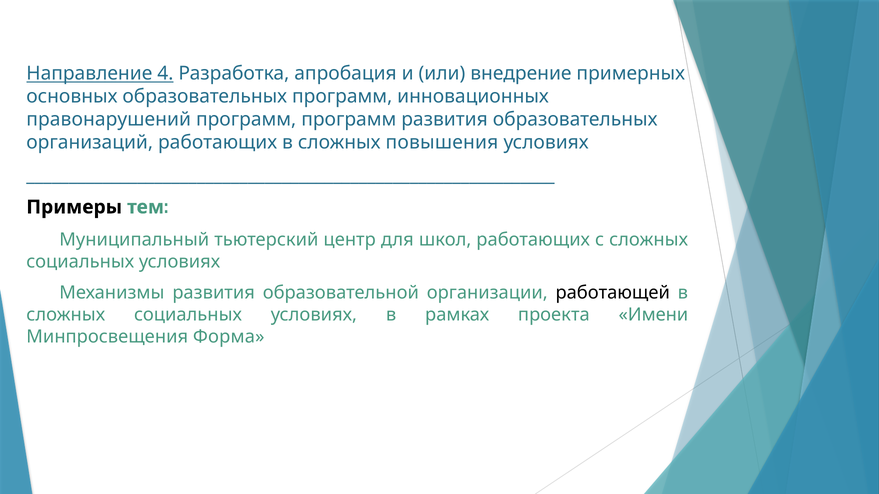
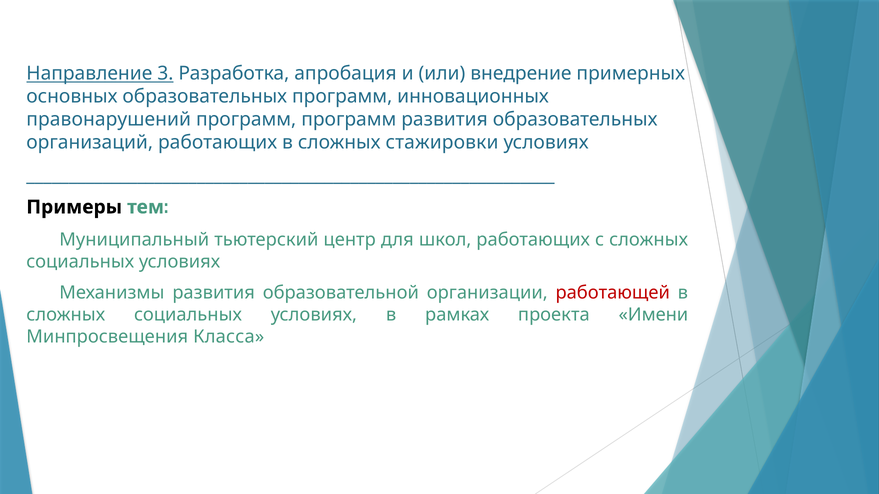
4: 4 -> 3
повышения: повышения -> стажировки
работающей colour: black -> red
Форма: Форма -> Класса
